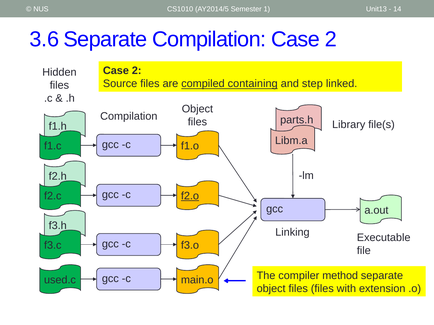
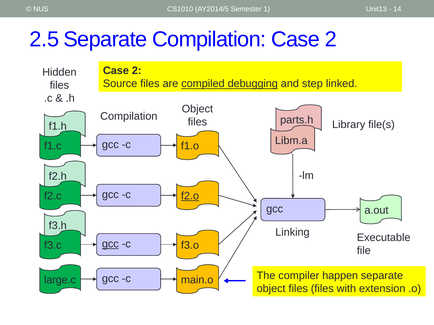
3.6: 3.6 -> 2.5
containing: containing -> debugging
gcc at (110, 244) underline: none -> present
method: method -> happen
used.c: used.c -> large.c
